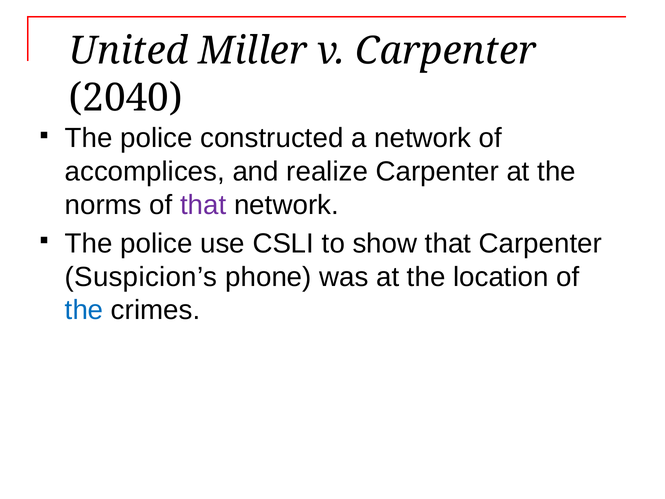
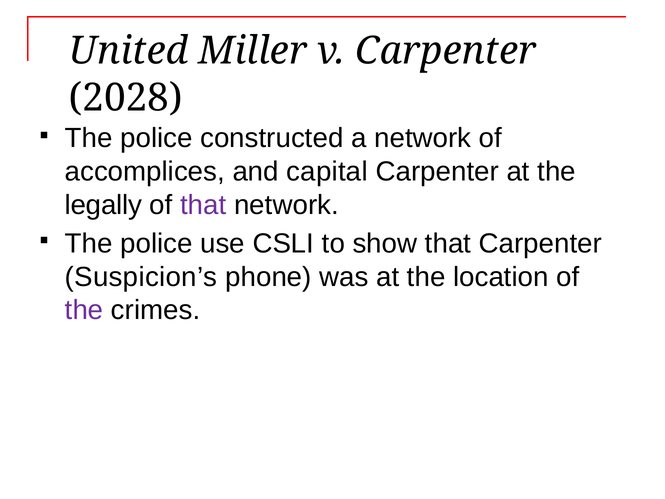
2040: 2040 -> 2028
realize: realize -> capital
norms: norms -> legally
the at (84, 310) colour: blue -> purple
